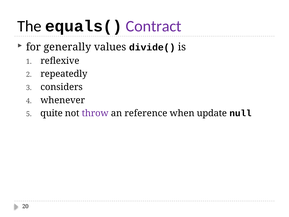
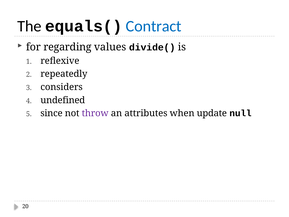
Contract colour: purple -> blue
generally: generally -> regarding
whenever: whenever -> undefined
quite: quite -> since
reference: reference -> attributes
